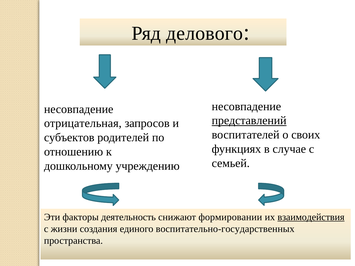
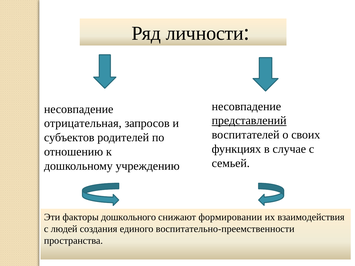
делового: делового -> личности
деятельность: деятельность -> дошкольного
взаимодействия underline: present -> none
жизни: жизни -> людей
воспитательно-государственных: воспитательно-государственных -> воспитательно-преемственности
